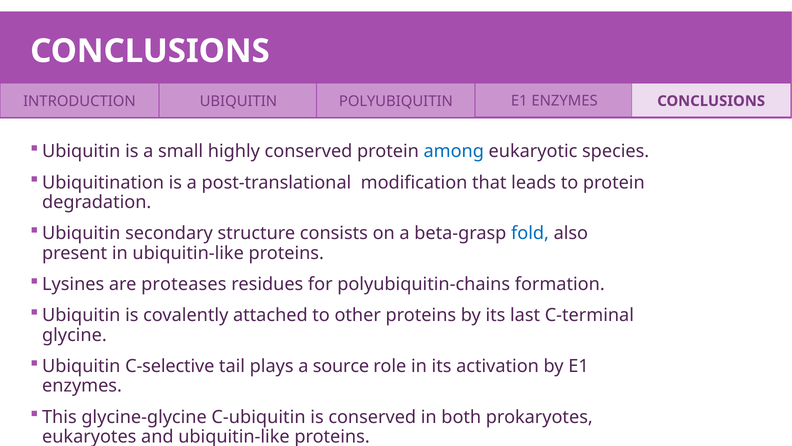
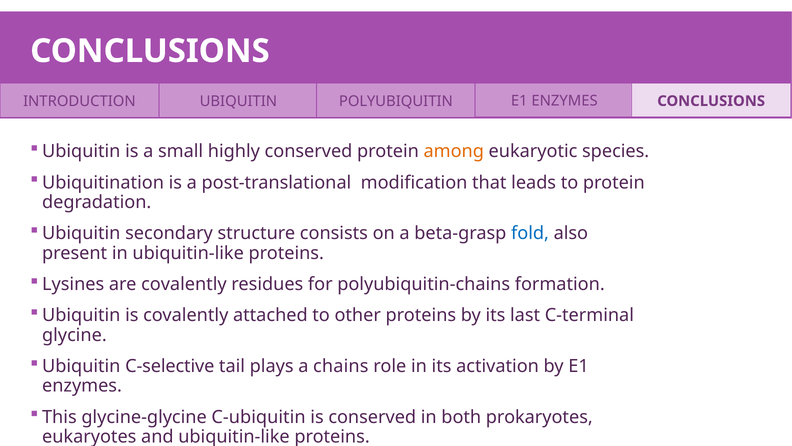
among colour: blue -> orange
are proteases: proteases -> covalently
source: source -> chains
